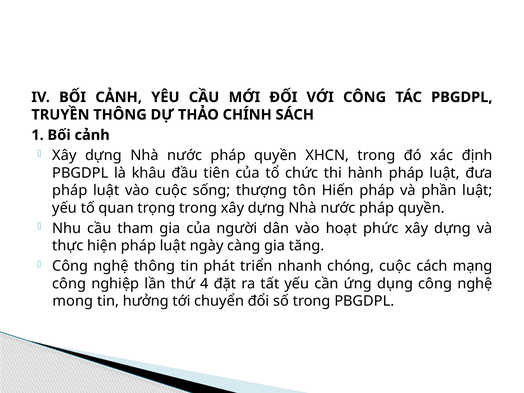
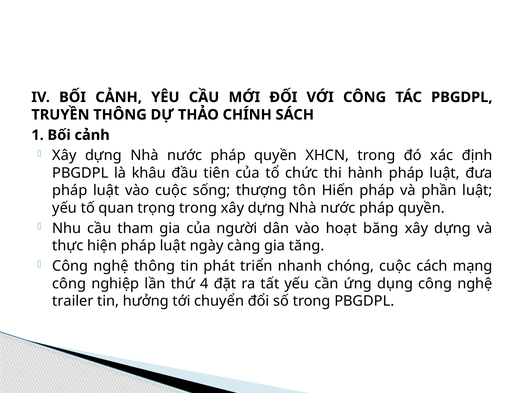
phức: phức -> băng
mong: mong -> trailer
